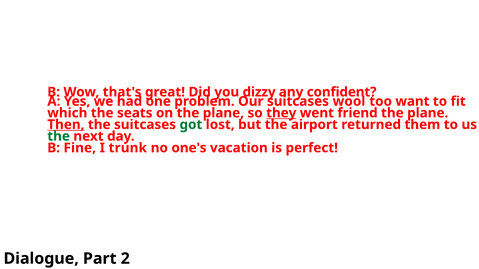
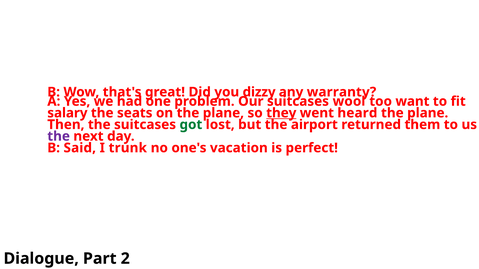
confident: confident -> warranty
which: which -> salary
friend: friend -> heard
Then underline: present -> none
the at (59, 136) colour: green -> purple
Fine: Fine -> Said
